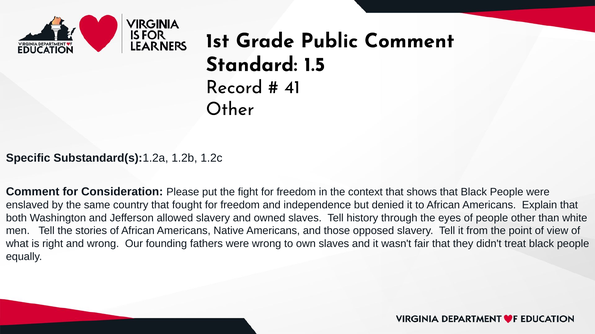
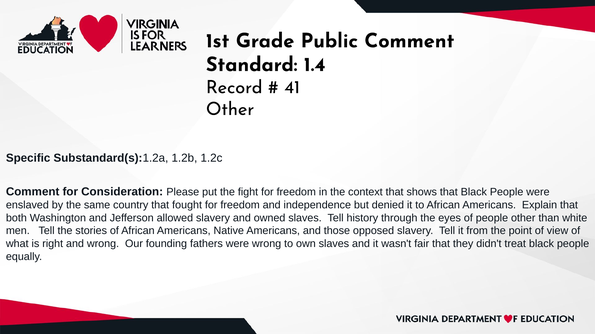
1.5: 1.5 -> 1.4
